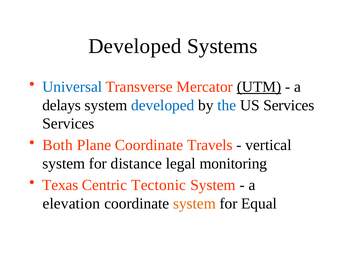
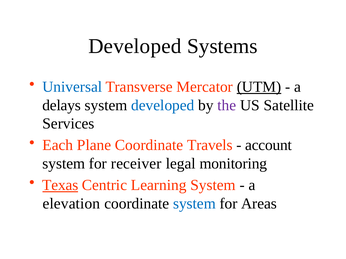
the colour: blue -> purple
US Services: Services -> Satellite
Both: Both -> Each
vertical: vertical -> account
distance: distance -> receiver
Texas underline: none -> present
Tectonic: Tectonic -> Learning
system at (194, 204) colour: orange -> blue
Equal: Equal -> Areas
